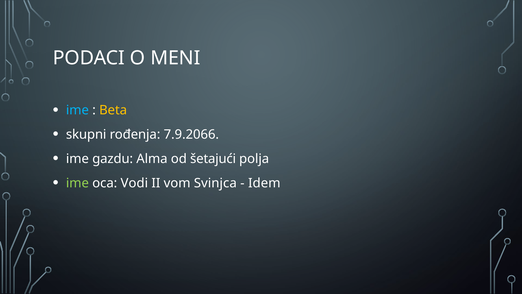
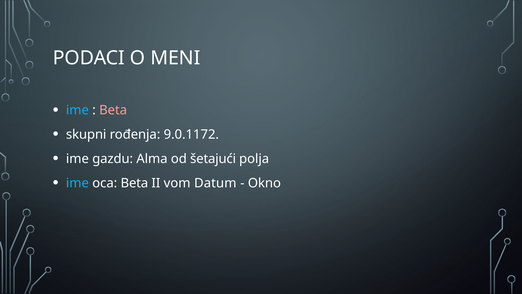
Beta at (113, 110) colour: yellow -> pink
7.9.2066: 7.9.2066 -> 9.0.1172
ime at (77, 183) colour: light green -> light blue
oca Vodi: Vodi -> Beta
Svinjca: Svinjca -> Datum
Idem: Idem -> Okno
